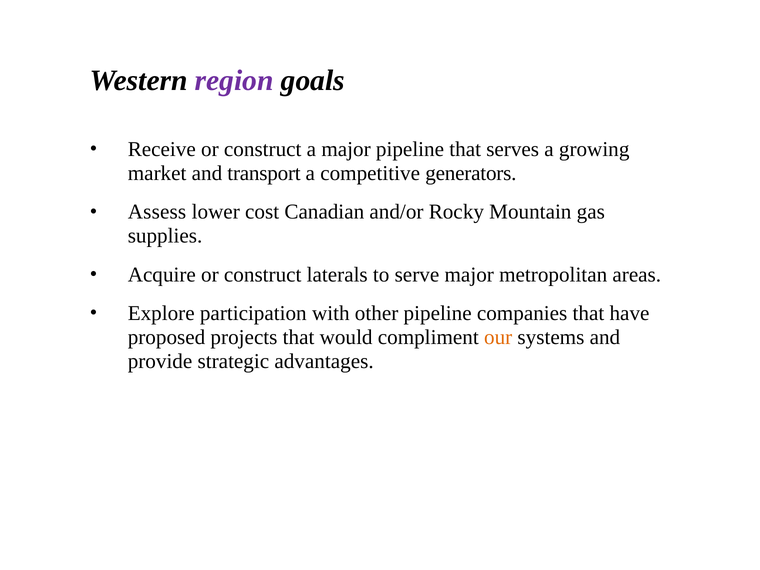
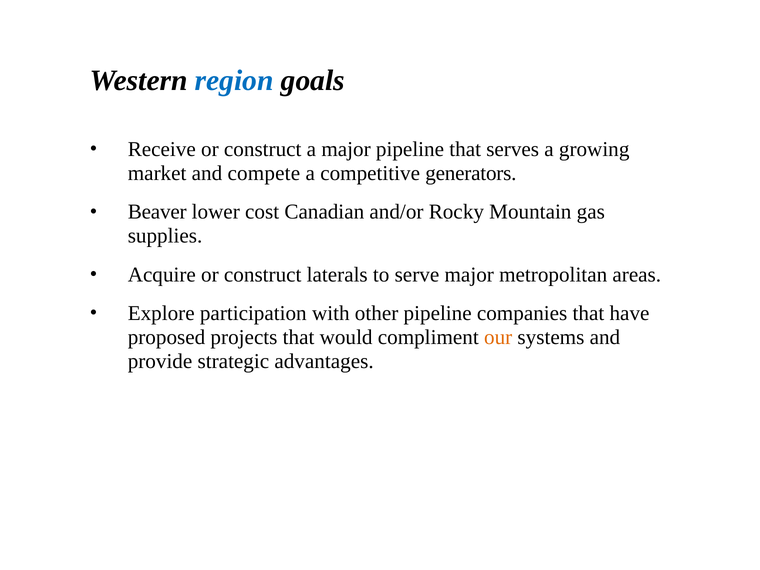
region colour: purple -> blue
transport: transport -> compete
Assess: Assess -> Beaver
